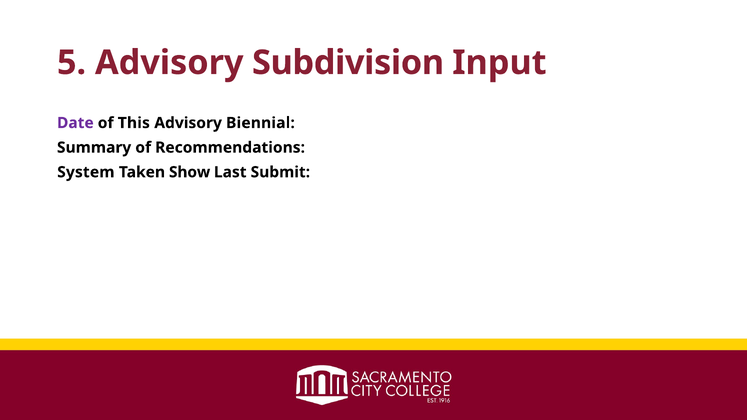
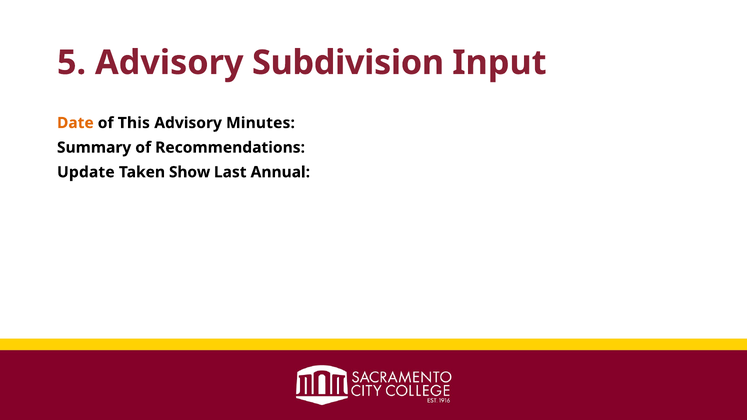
Date colour: purple -> orange
Biennial: Biennial -> Minutes
System: System -> Update
Submit: Submit -> Annual
